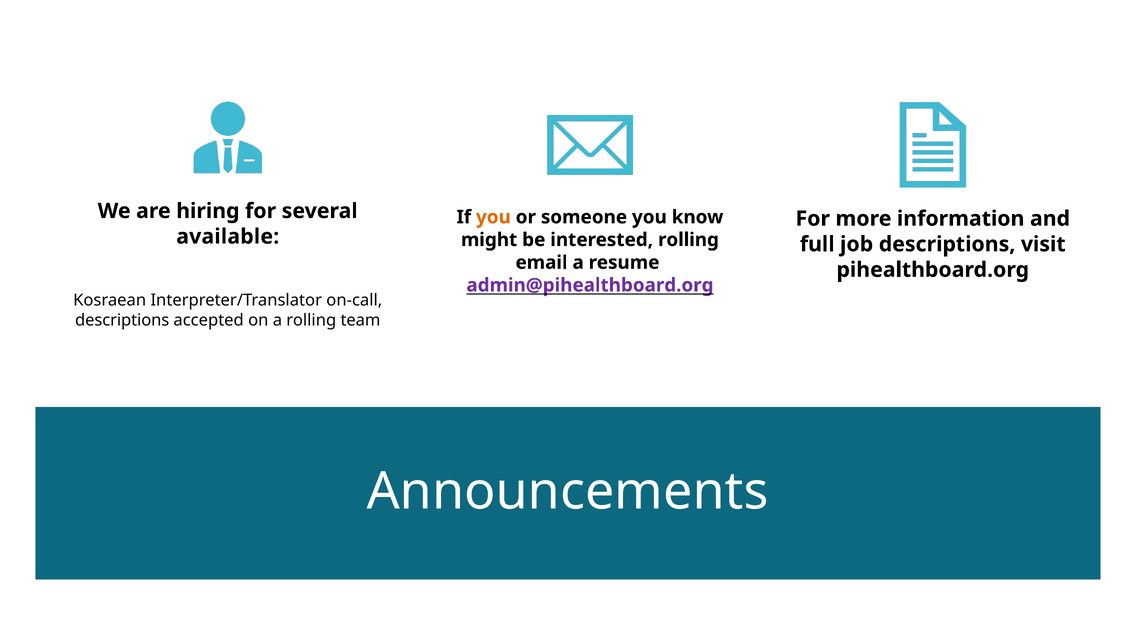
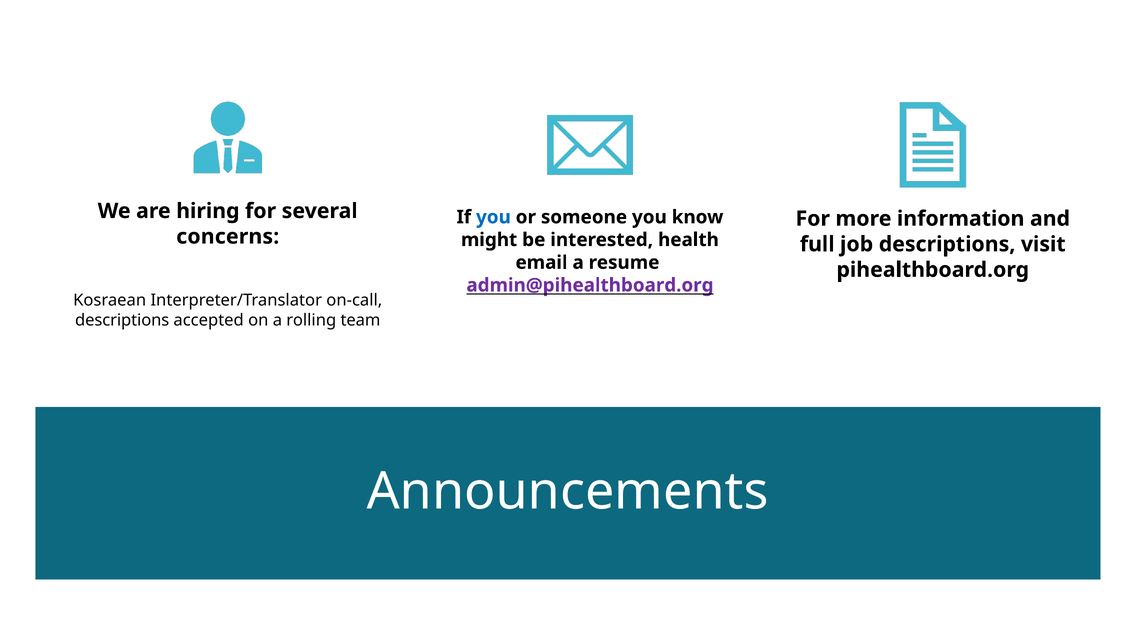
you at (493, 217) colour: orange -> blue
available: available -> concerns
interested rolling: rolling -> health
